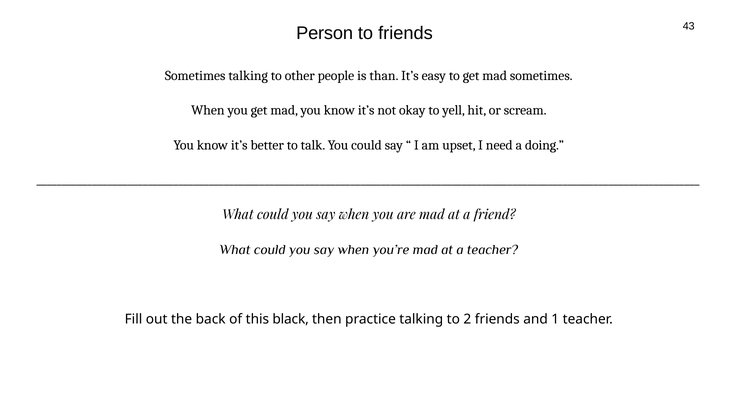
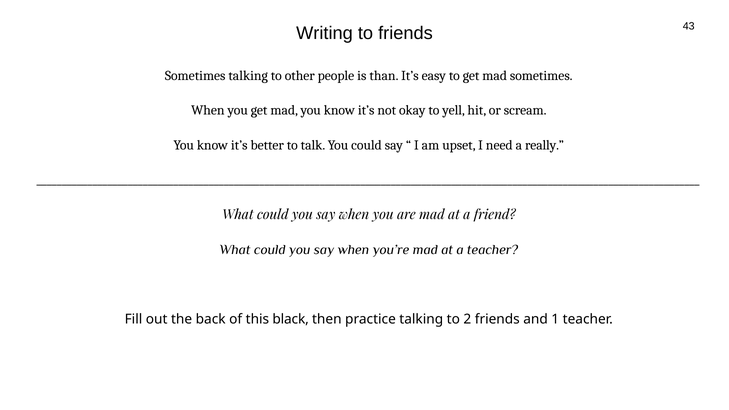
Person: Person -> Writing
doing: doing -> really
